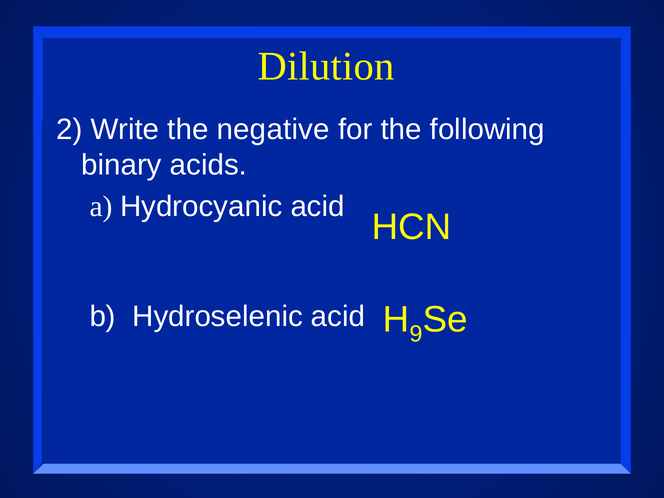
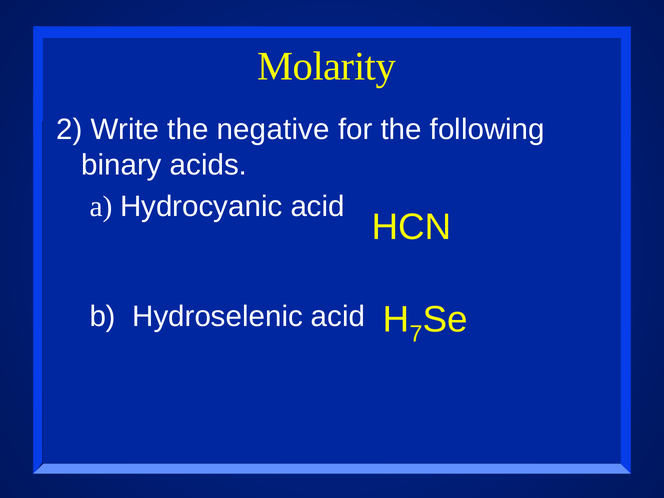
Dilution: Dilution -> Molarity
9: 9 -> 7
